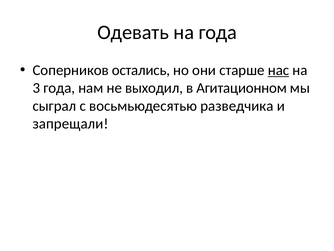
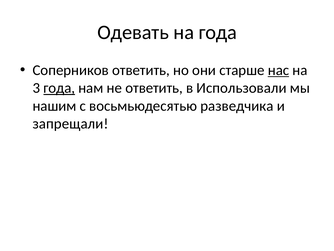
Соперников остались: остались -> ответить
года at (59, 88) underline: none -> present
не выходил: выходил -> ответить
Агитационном: Агитационном -> Использовали
сыграл: сыграл -> нашим
